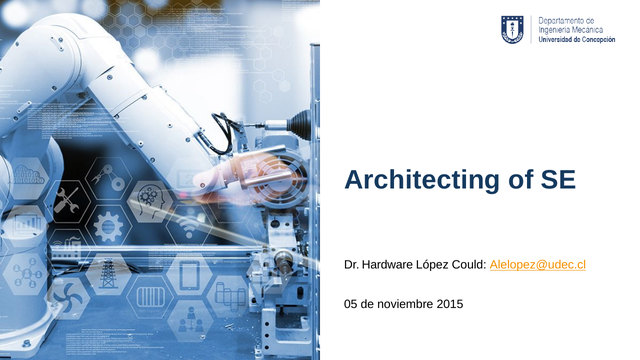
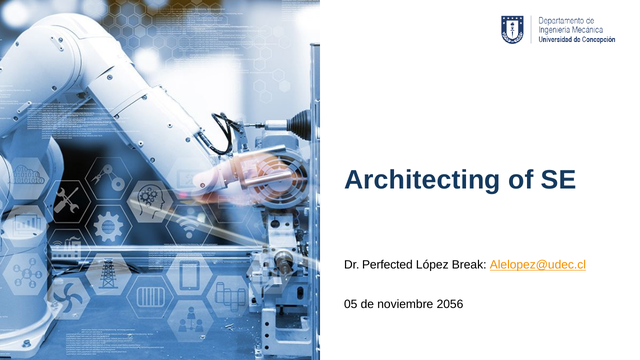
Hardware: Hardware -> Perfected
Could: Could -> Break
2015: 2015 -> 2056
